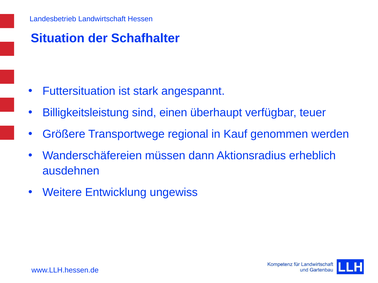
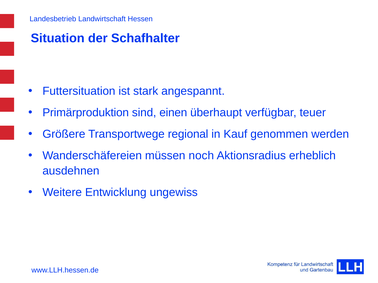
Billigkeitsleistung: Billigkeitsleistung -> Primärproduktion
dann: dann -> noch
